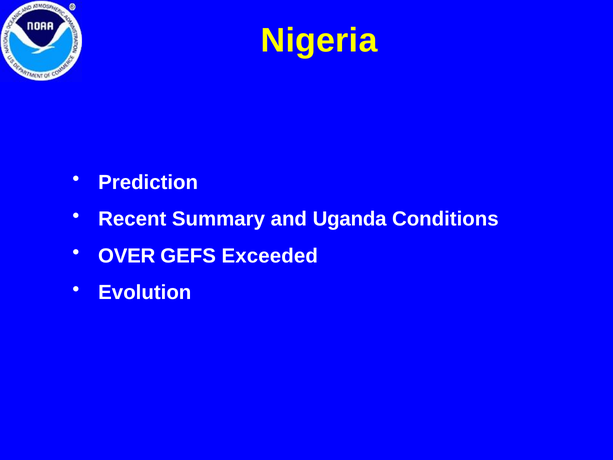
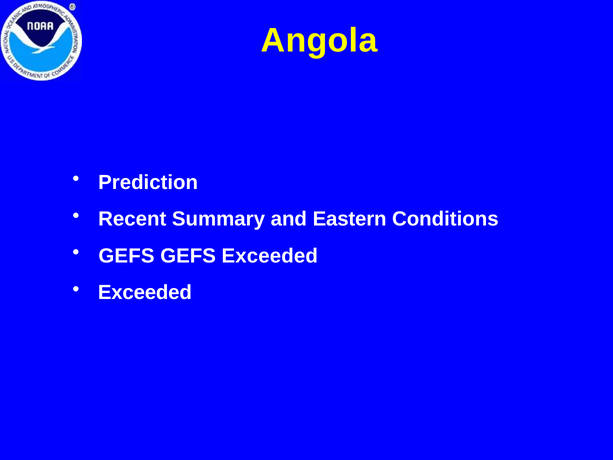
Nigeria: Nigeria -> Angola
Uganda: Uganda -> Eastern
OVER at (127, 256): OVER -> GEFS
Evolution at (145, 293): Evolution -> Exceeded
